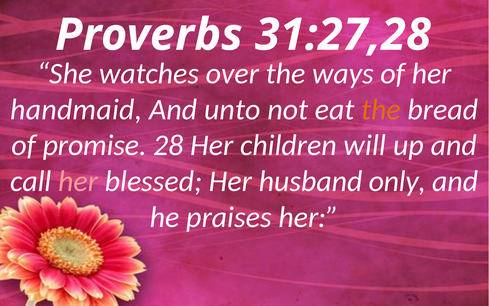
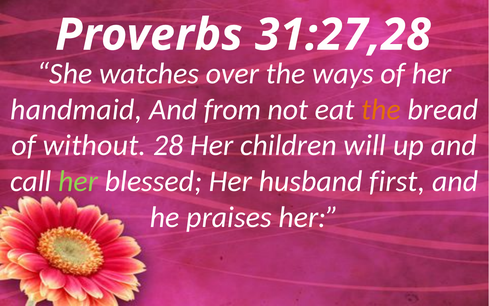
unto: unto -> from
promise: promise -> without
her at (78, 181) colour: pink -> light green
only: only -> first
